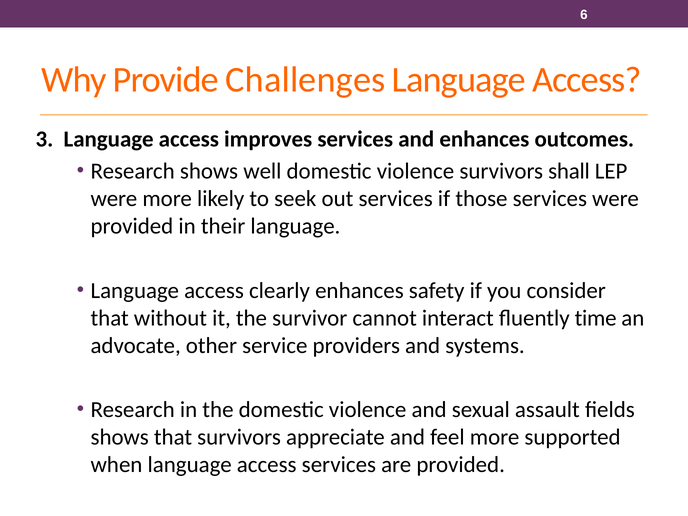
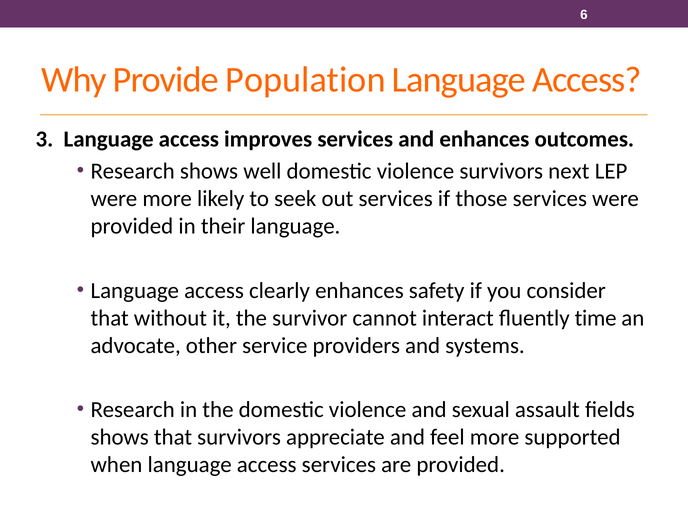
Challenges: Challenges -> Population
shall: shall -> next
